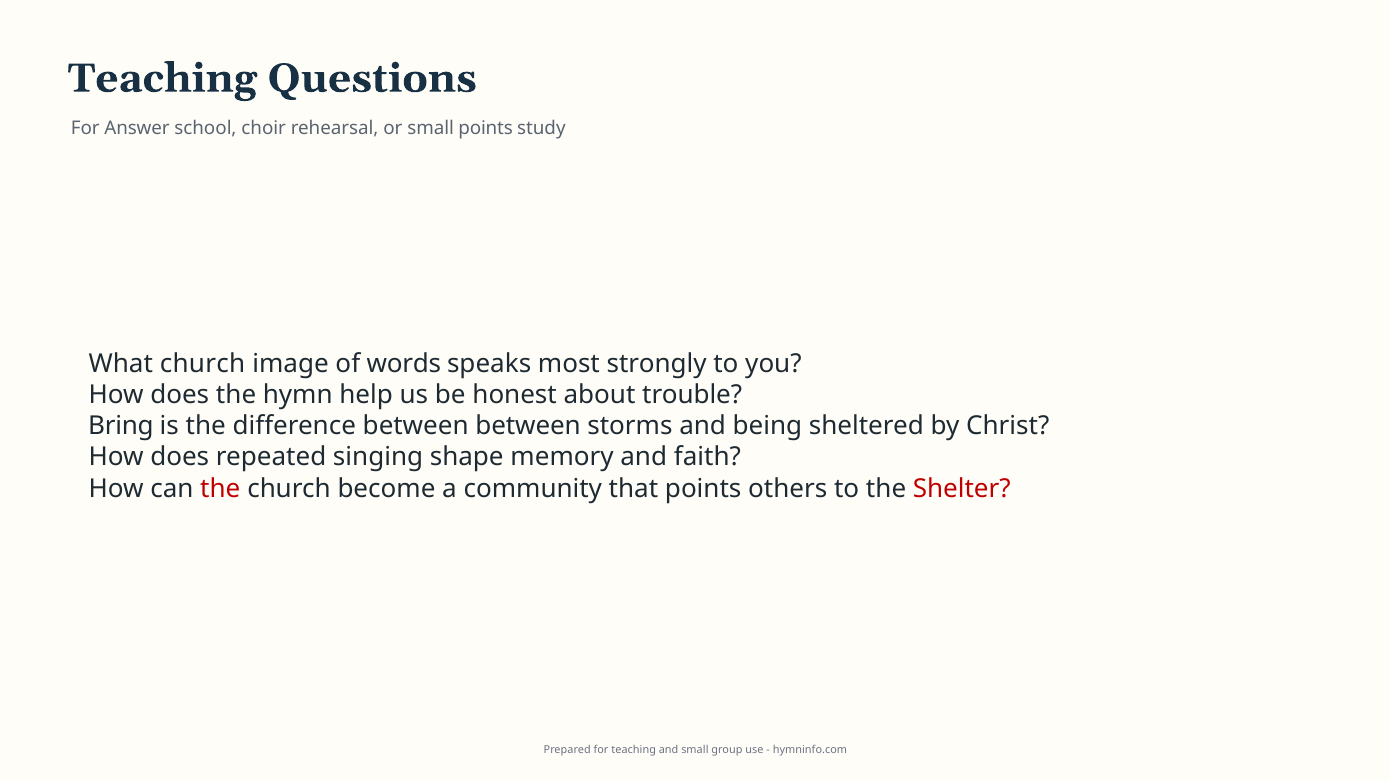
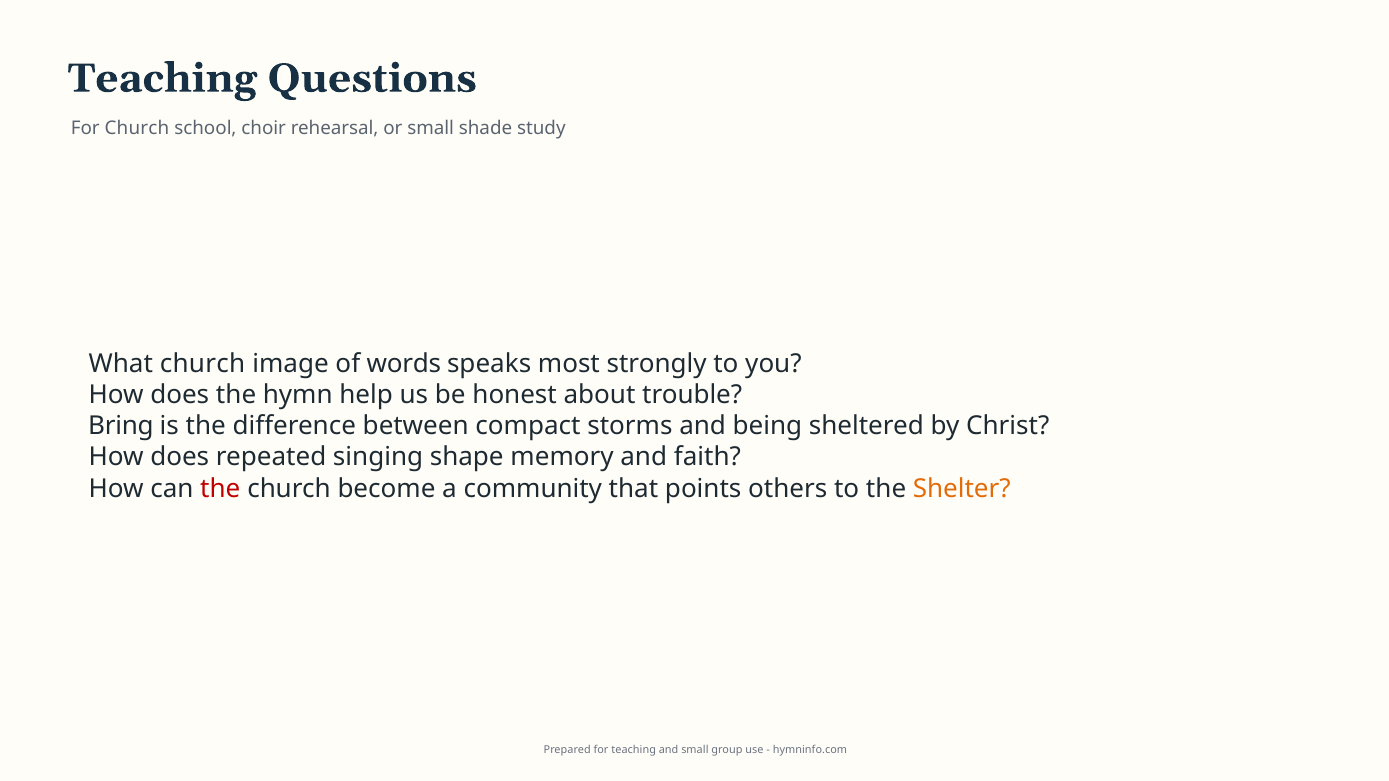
For Answer: Answer -> Church
small points: points -> shade
between between: between -> compact
Shelter colour: red -> orange
